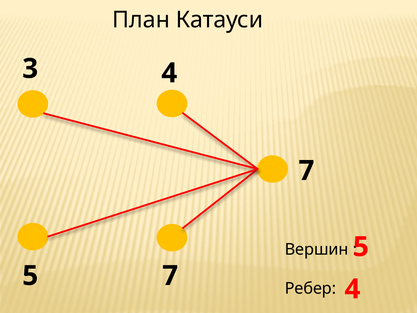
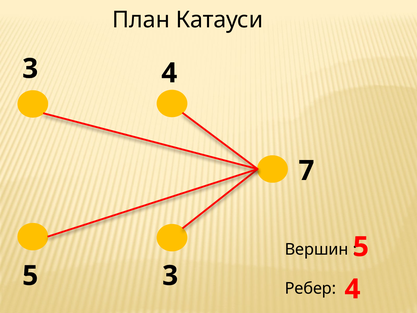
5 7: 7 -> 3
